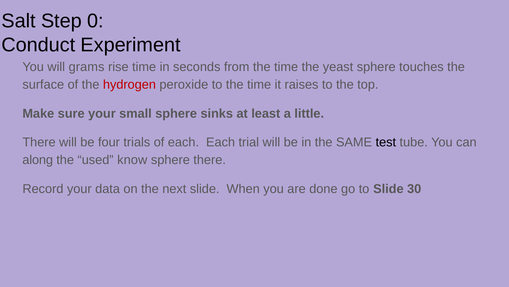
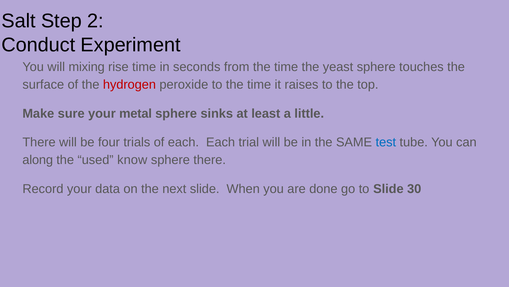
0: 0 -> 2
grams: grams -> mixing
small: small -> metal
test colour: black -> blue
